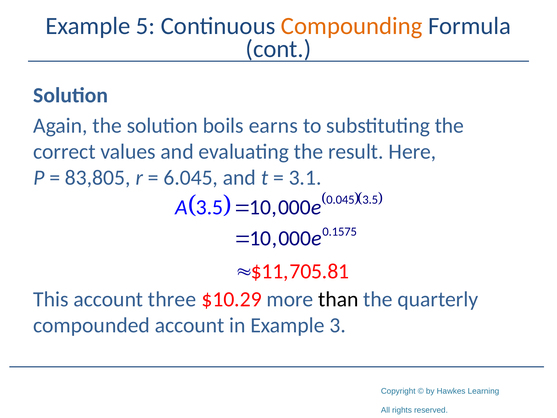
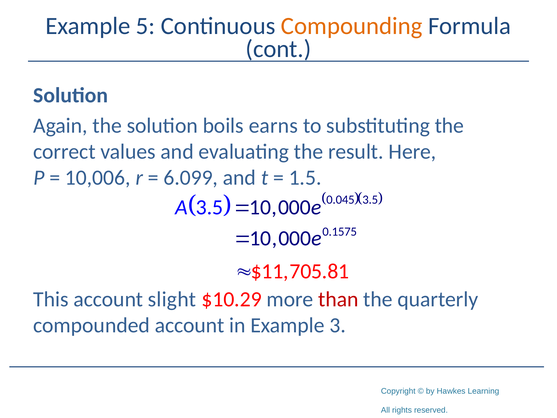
83,805: 83,805 -> 10,006
6.045: 6.045 -> 6.099
3.1: 3.1 -> 1.5
three: three -> slight
than colour: black -> red
